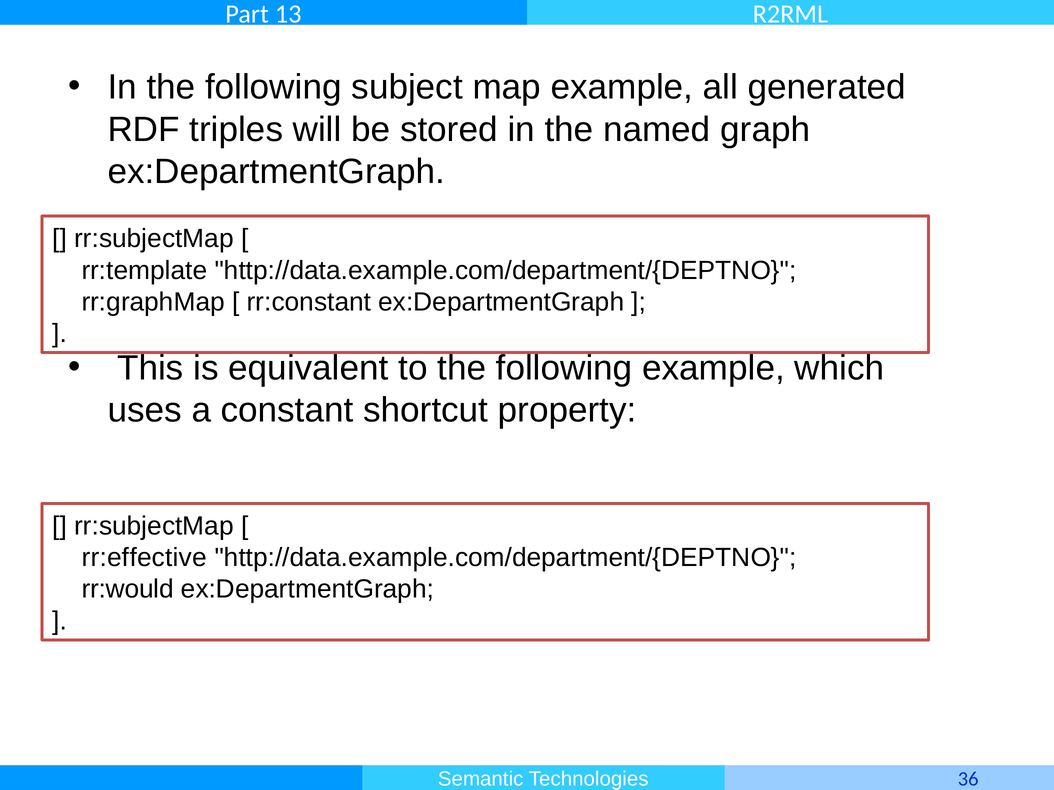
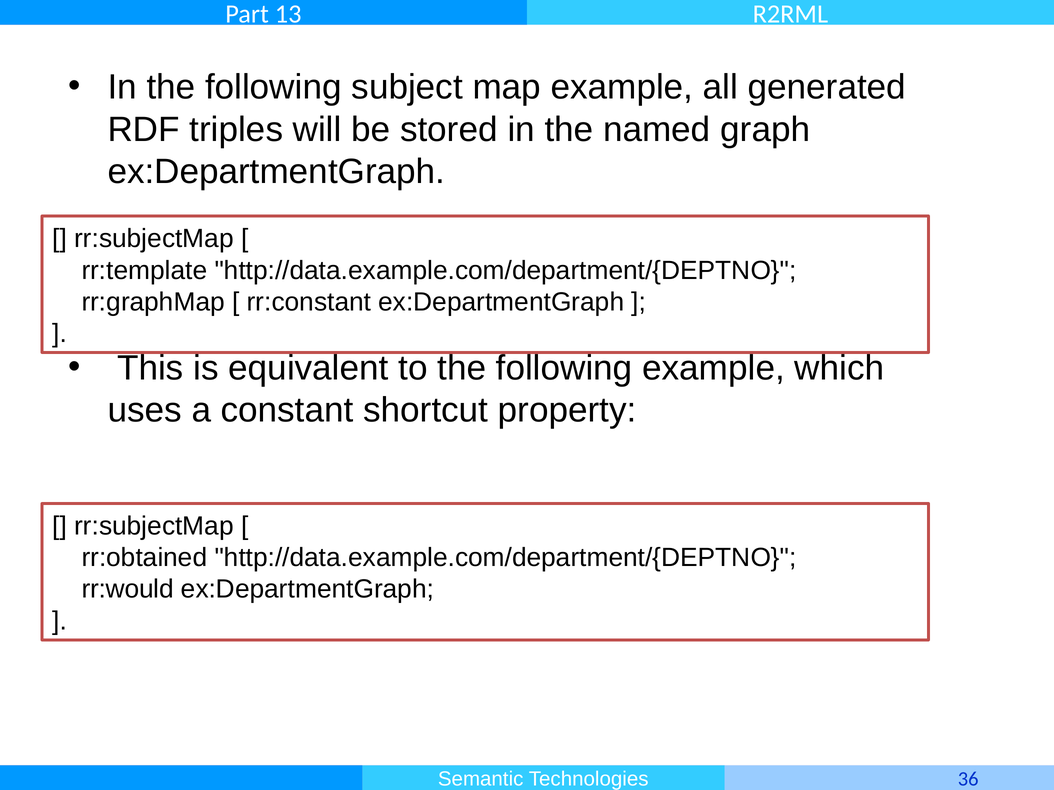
rr:effective: rr:effective -> rr:obtained
